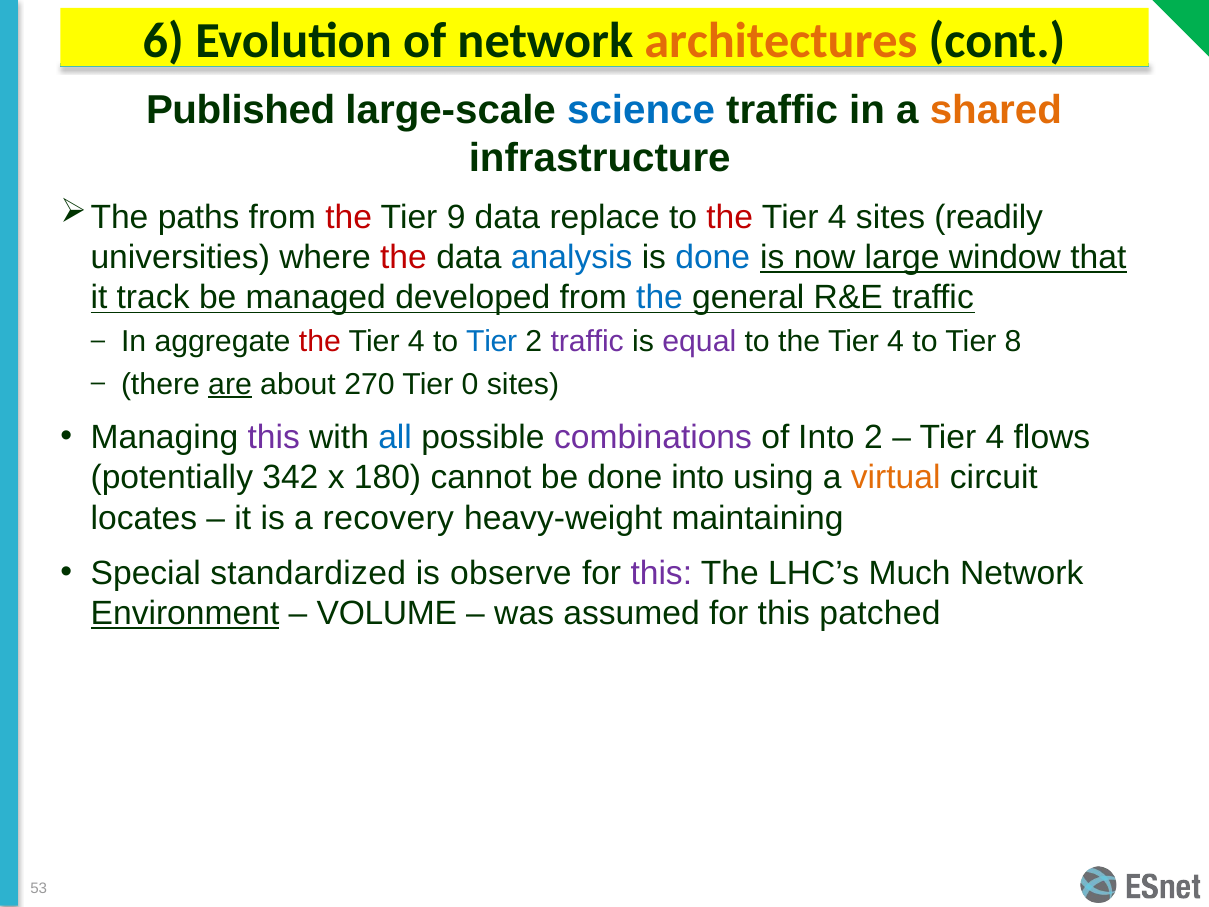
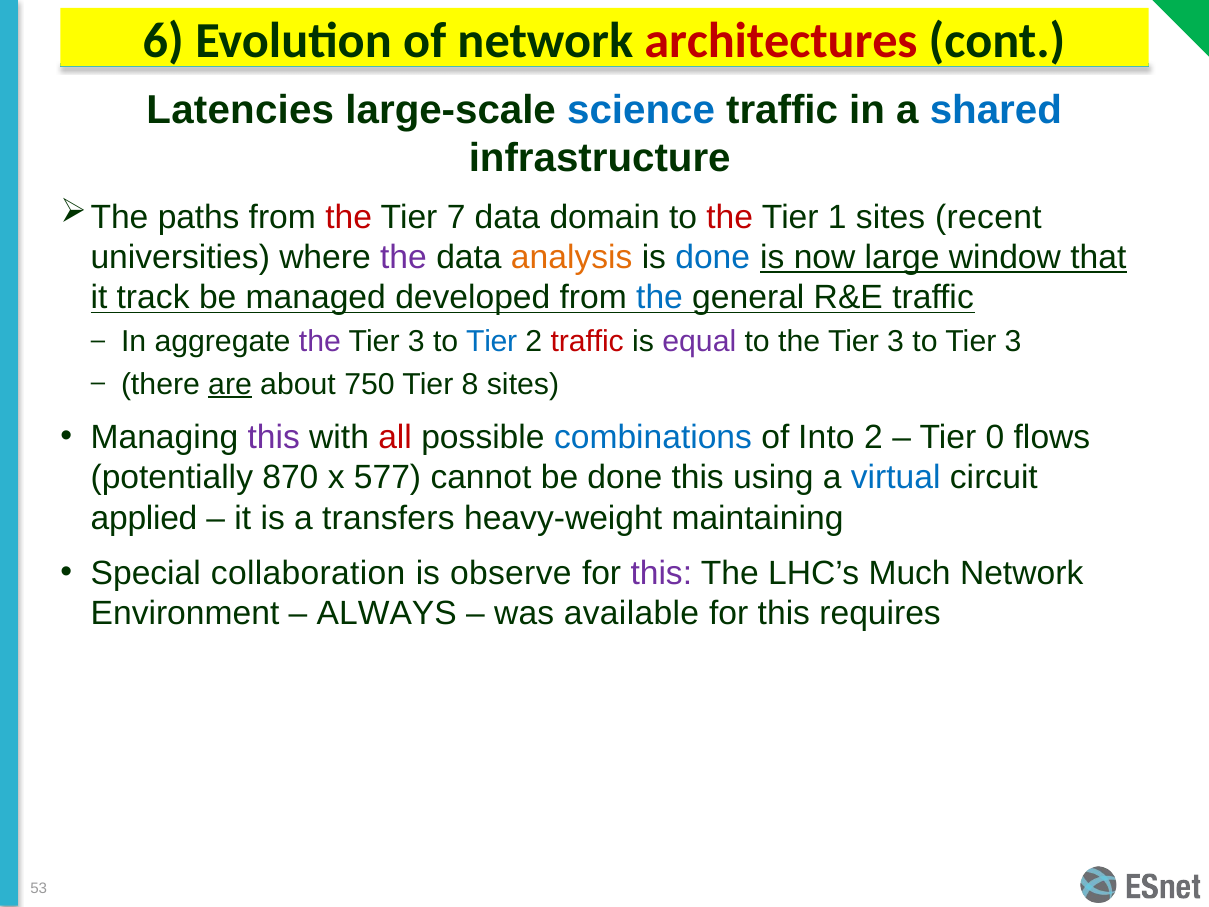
architectures colour: orange -> red
Published: Published -> Latencies
shared colour: orange -> blue
9: 9 -> 7
replace: replace -> domain
4 at (837, 217): 4 -> 1
readily: readily -> recent
the at (403, 257) colour: red -> purple
analysis colour: blue -> orange
the at (320, 342) colour: red -> purple
4 at (416, 342): 4 -> 3
traffic at (587, 342) colour: purple -> red
4 at (896, 342): 4 -> 3
to Tier 8: 8 -> 3
270: 270 -> 750
0: 0 -> 8
all colour: blue -> red
combinations colour: purple -> blue
4 at (995, 437): 4 -> 0
342: 342 -> 870
180: 180 -> 577
done into: into -> this
virtual colour: orange -> blue
locates: locates -> applied
recovery: recovery -> transfers
standardized: standardized -> collaboration
Environment underline: present -> none
VOLUME: VOLUME -> ALWAYS
assumed: assumed -> available
patched: patched -> requires
